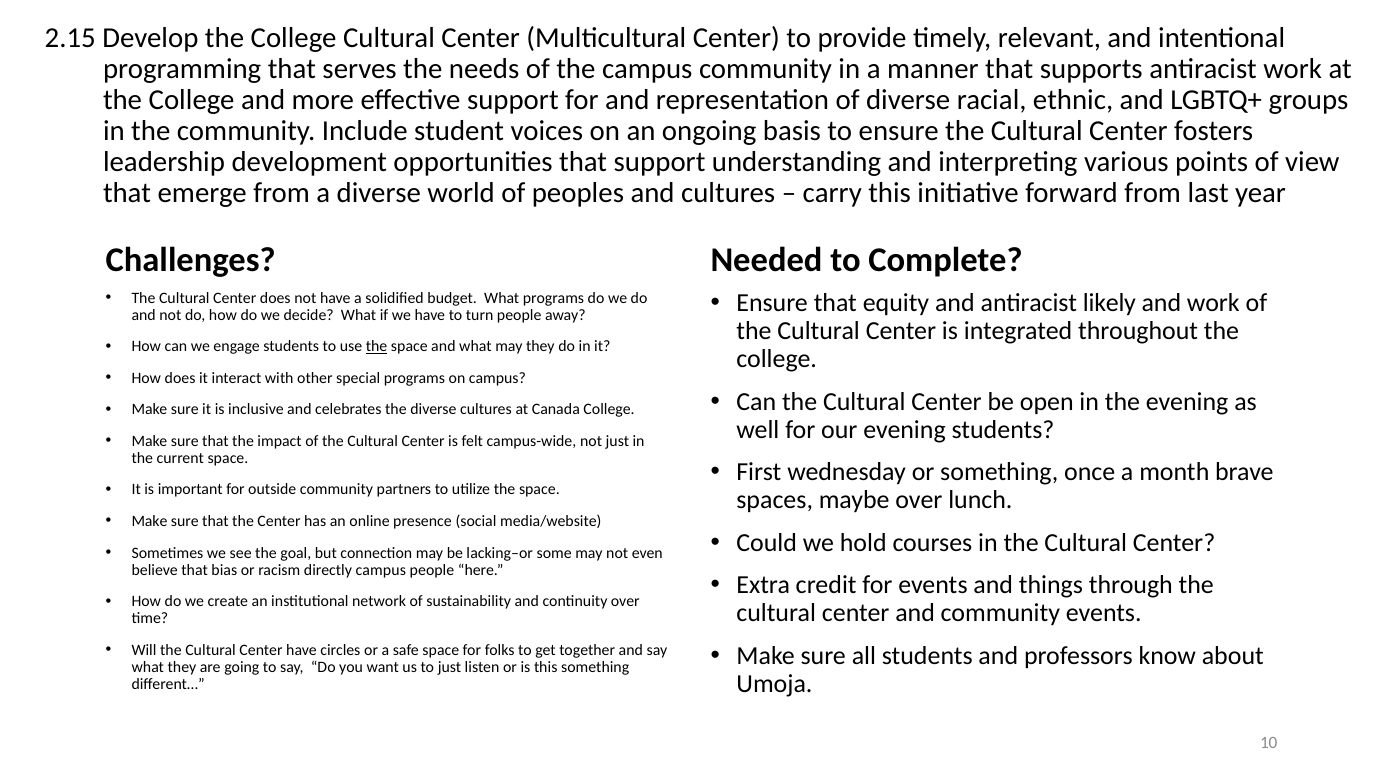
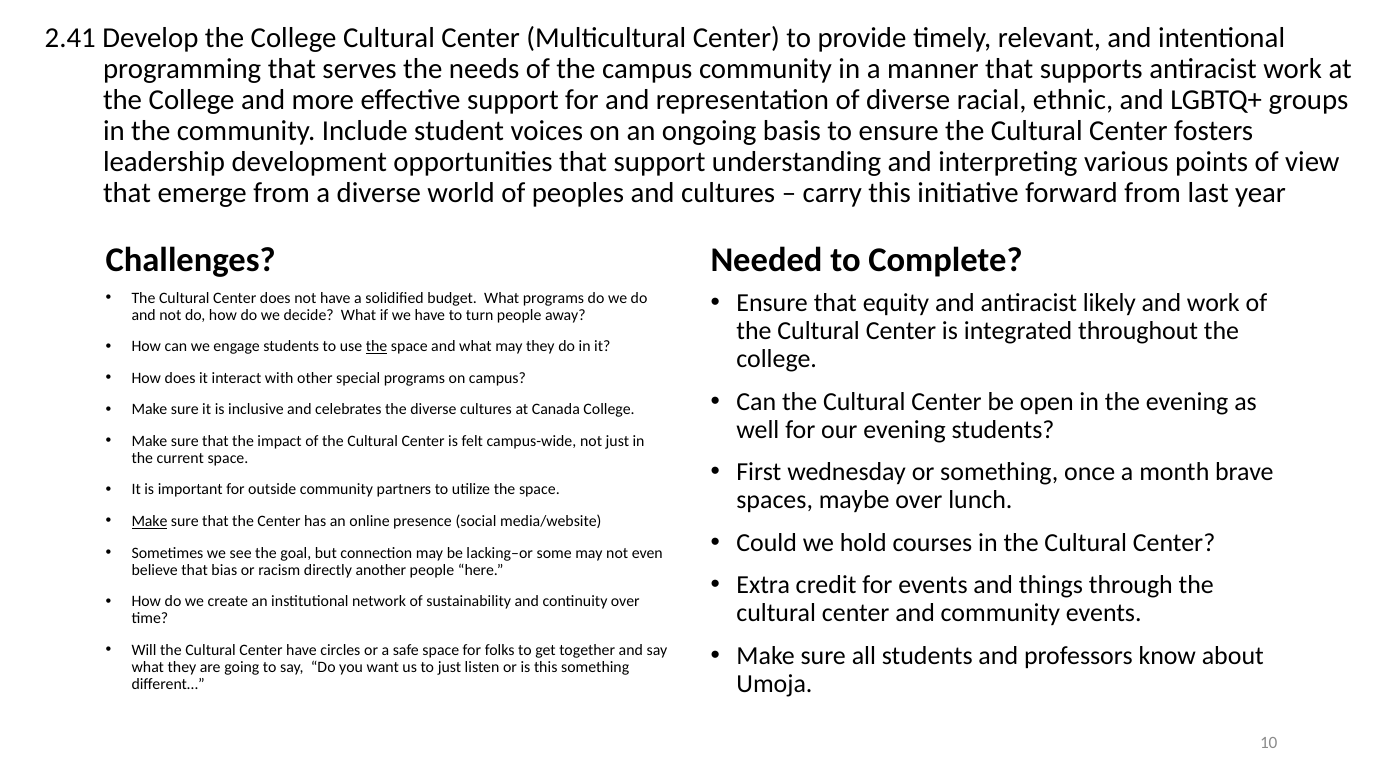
2.15: 2.15 -> 2.41
Make at (149, 521) underline: none -> present
directly campus: campus -> another
